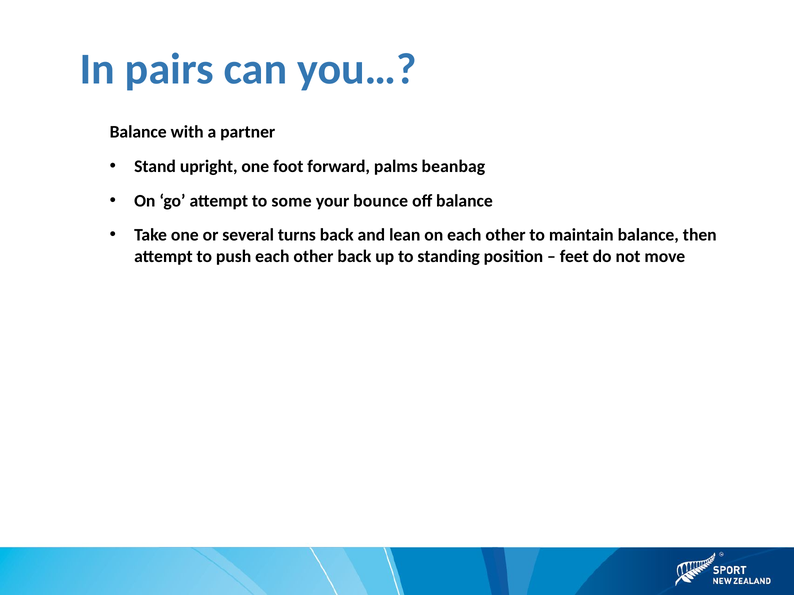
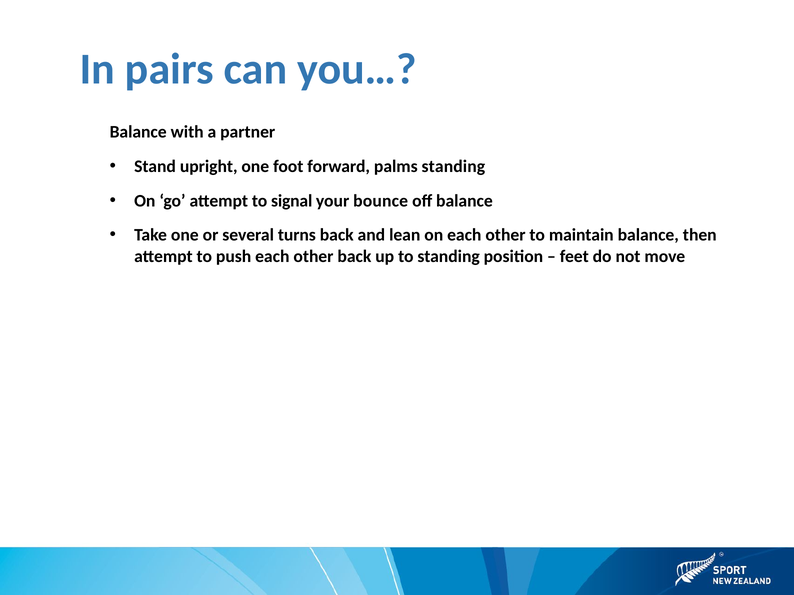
palms beanbag: beanbag -> standing
some: some -> signal
